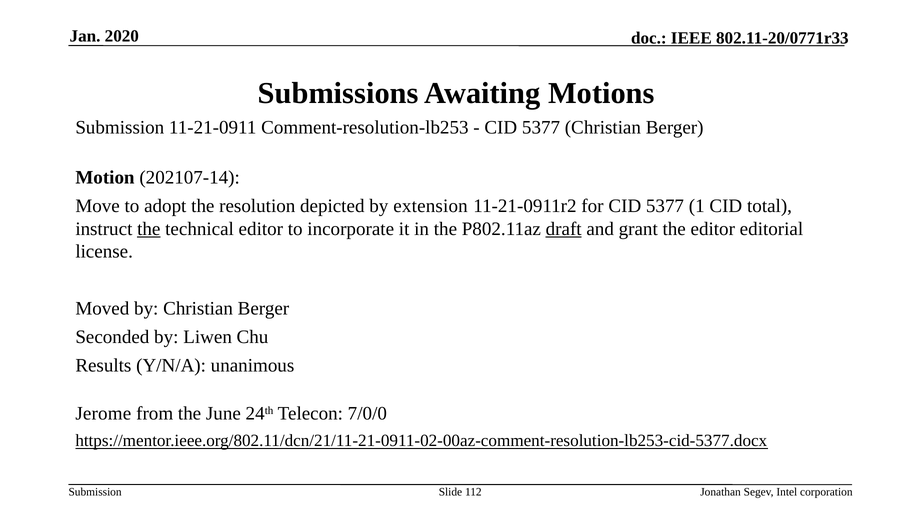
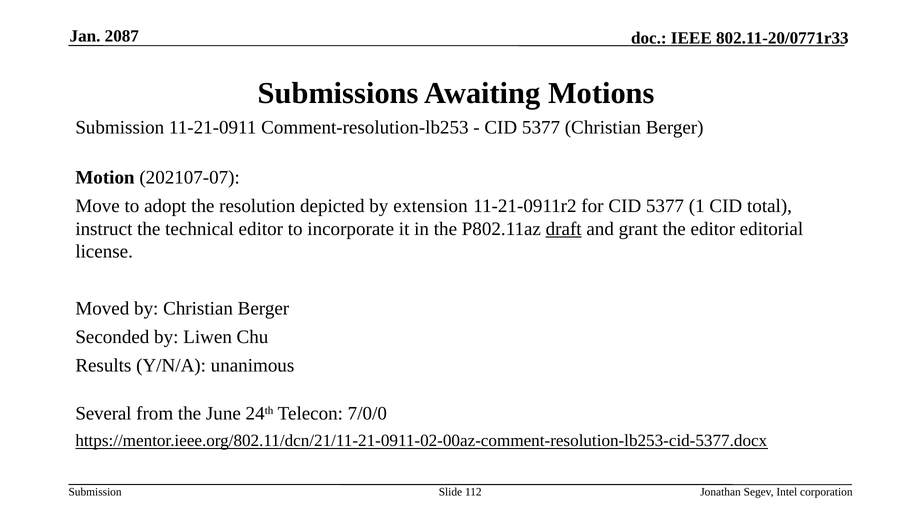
2020: 2020 -> 2087
202107-14: 202107-14 -> 202107-07
the at (149, 229) underline: present -> none
Jerome: Jerome -> Several
